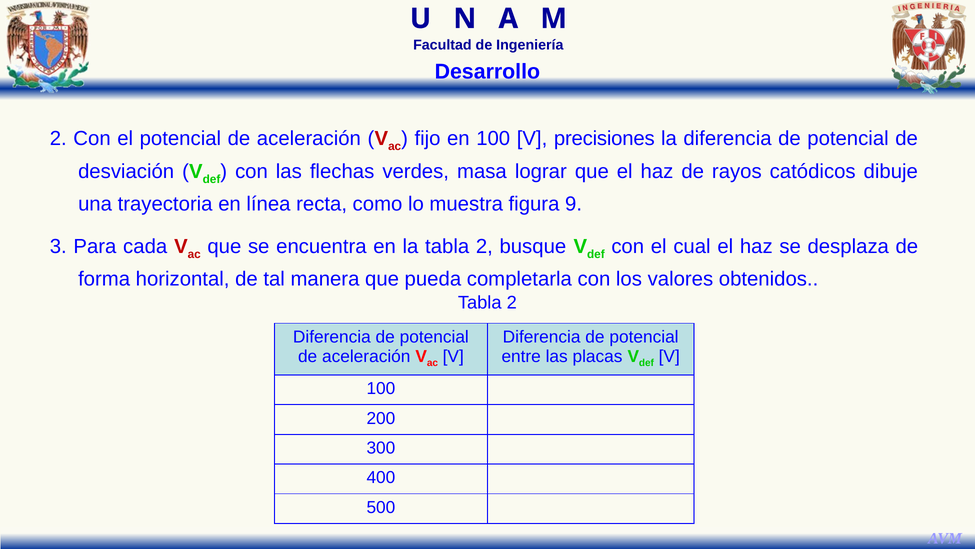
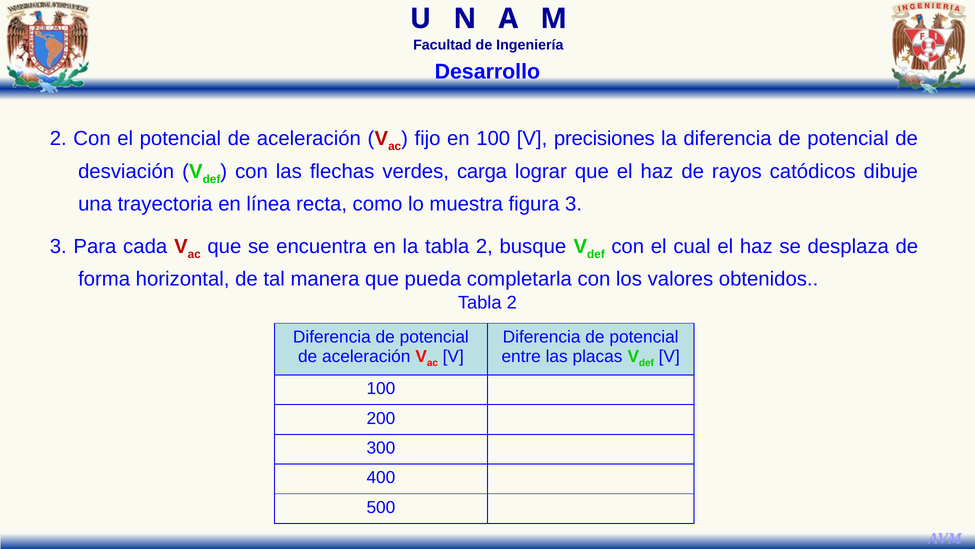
masa: masa -> carga
figura 9: 9 -> 3
